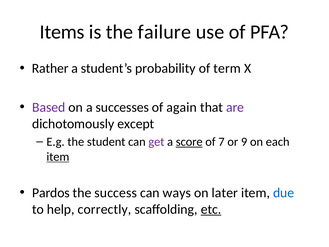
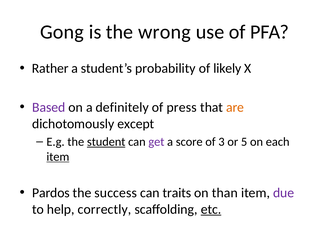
Items: Items -> Gong
failure: failure -> wrong
term: term -> likely
successes: successes -> definitely
again: again -> press
are colour: purple -> orange
student underline: none -> present
score underline: present -> none
7: 7 -> 3
9: 9 -> 5
ways: ways -> traits
later: later -> than
due colour: blue -> purple
